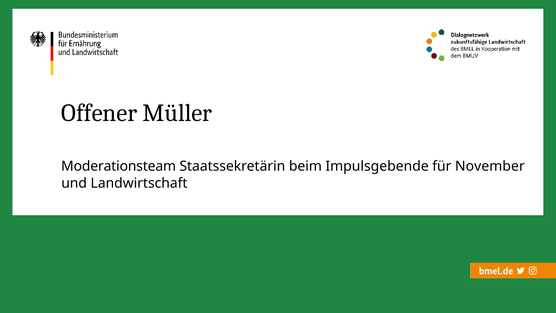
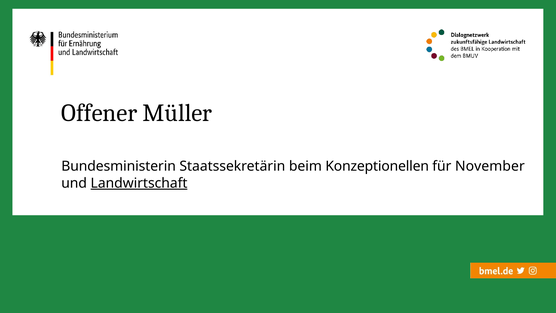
Moderationsteam: Moderationsteam -> Bundesministerin
Impulsgebende: Impulsgebende -> Konzeptionellen
Landwirtschaft underline: none -> present
